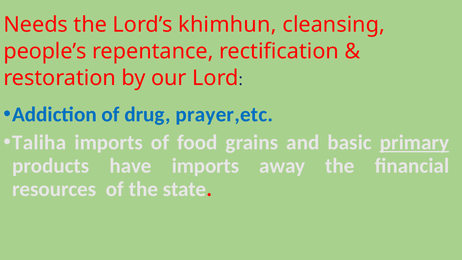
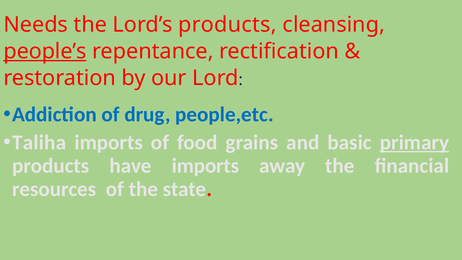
Lord’s khimhun: khimhun -> products
people’s underline: none -> present
prayer,etc: prayer,etc -> people,etc
